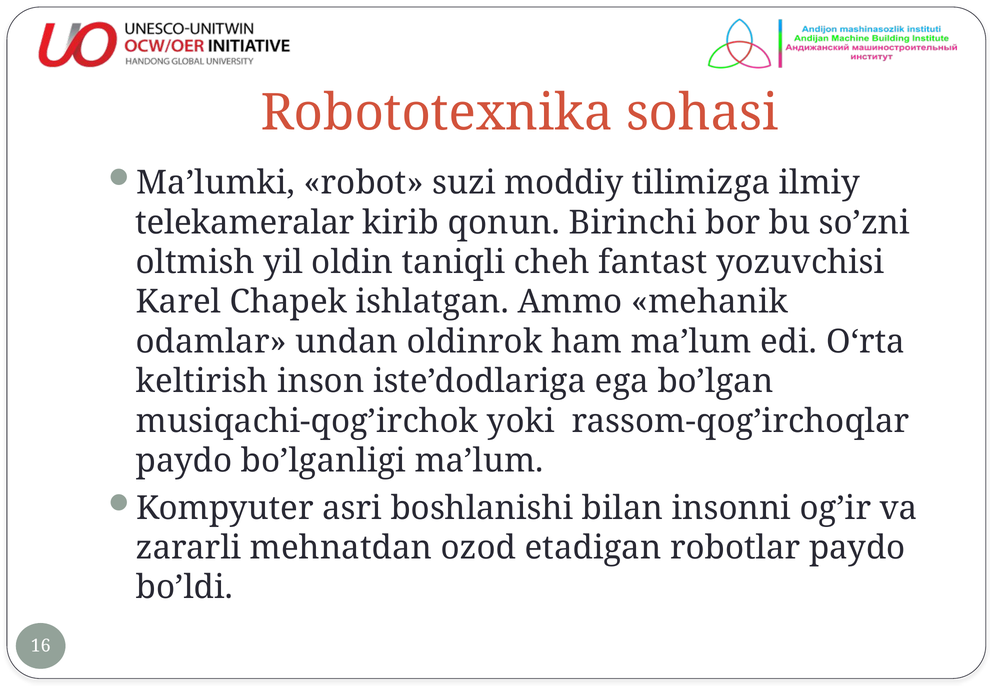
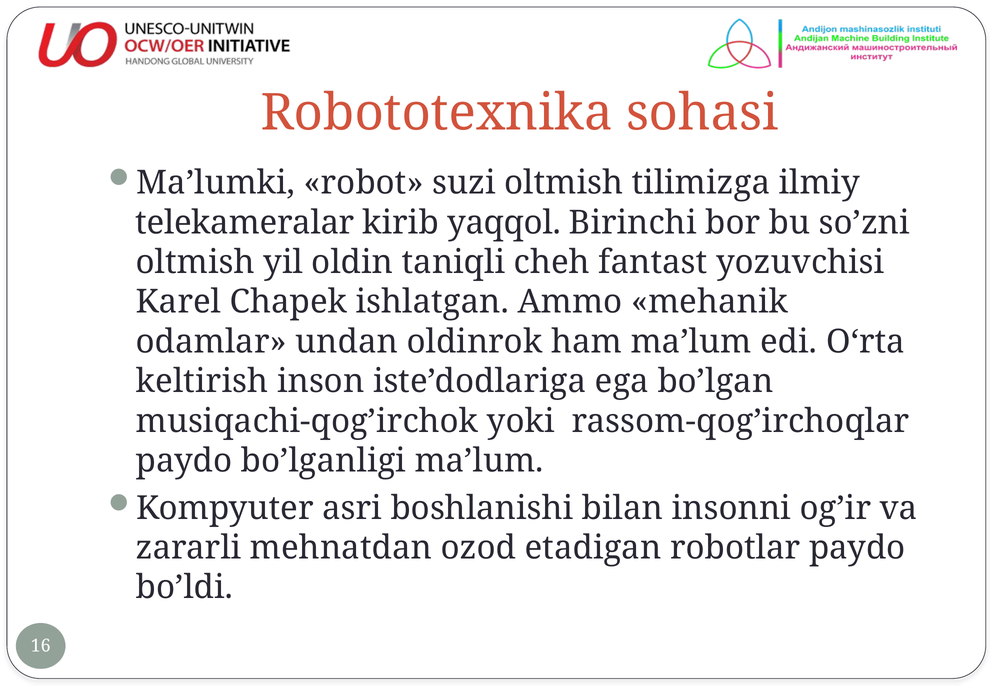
suzi moddiy: moddiy -> oltmish
qonun: qonun -> yaqqol
